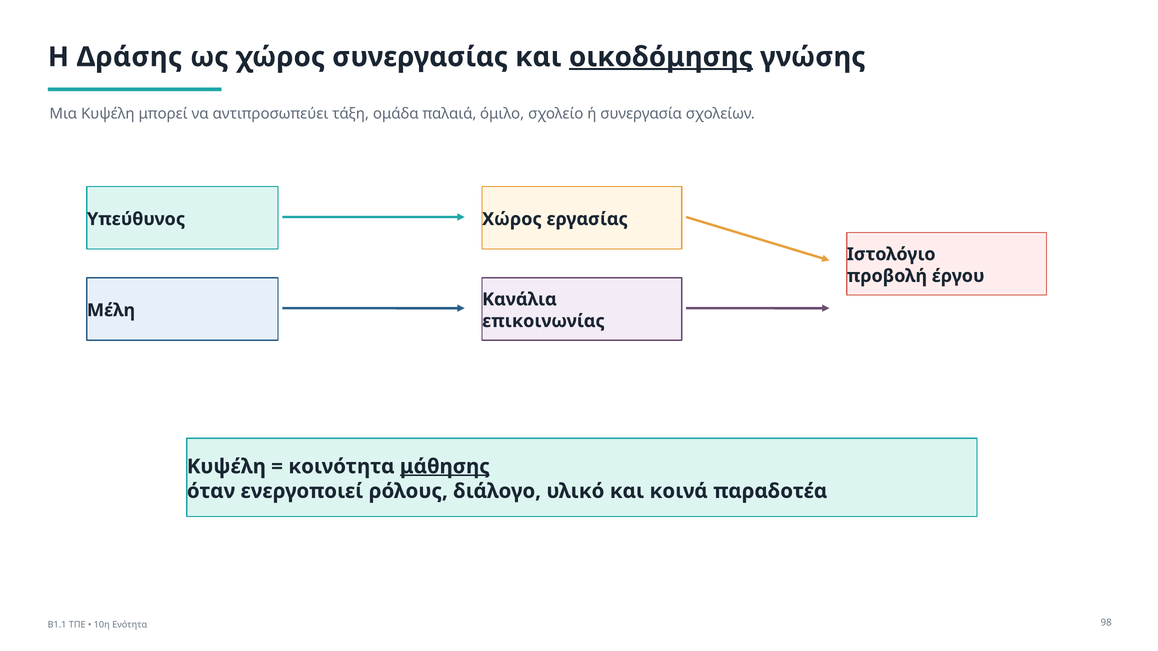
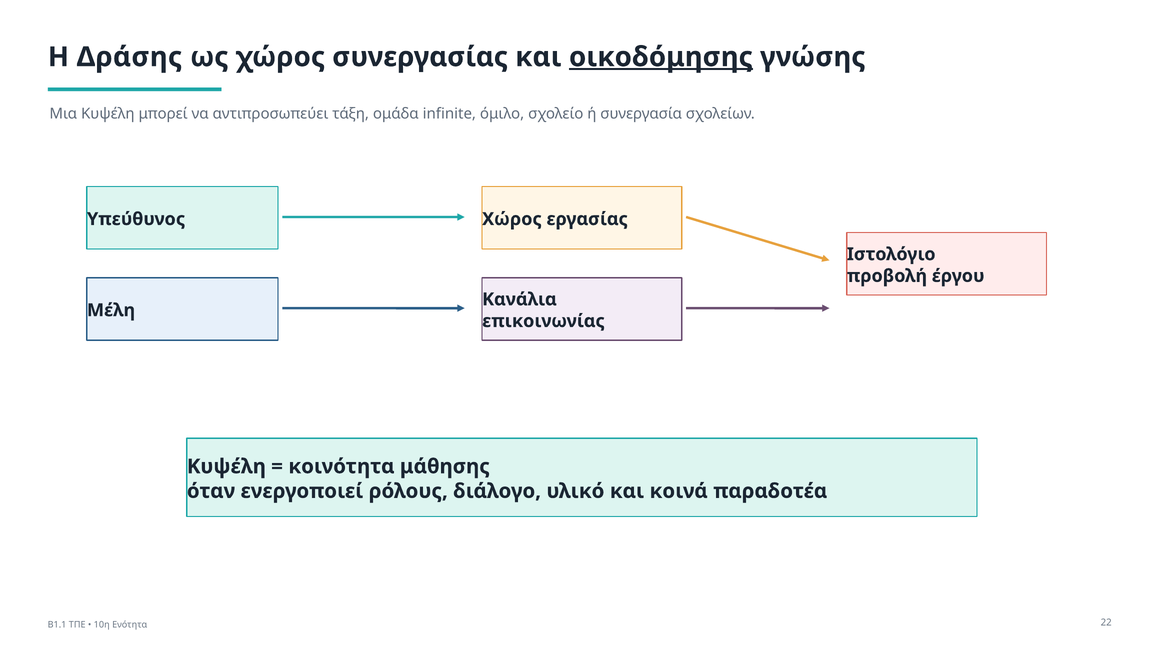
παλαιά: παλαιά -> infinite
μάθησης underline: present -> none
98: 98 -> 22
